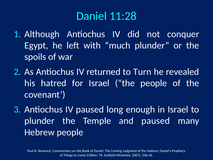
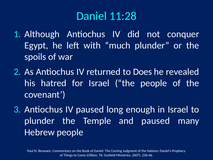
Turn: Turn -> Does
